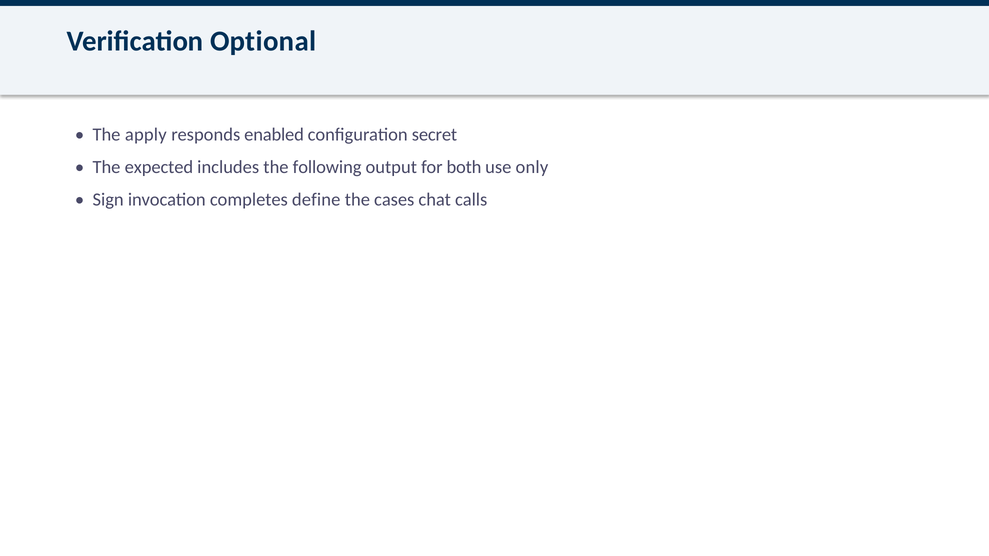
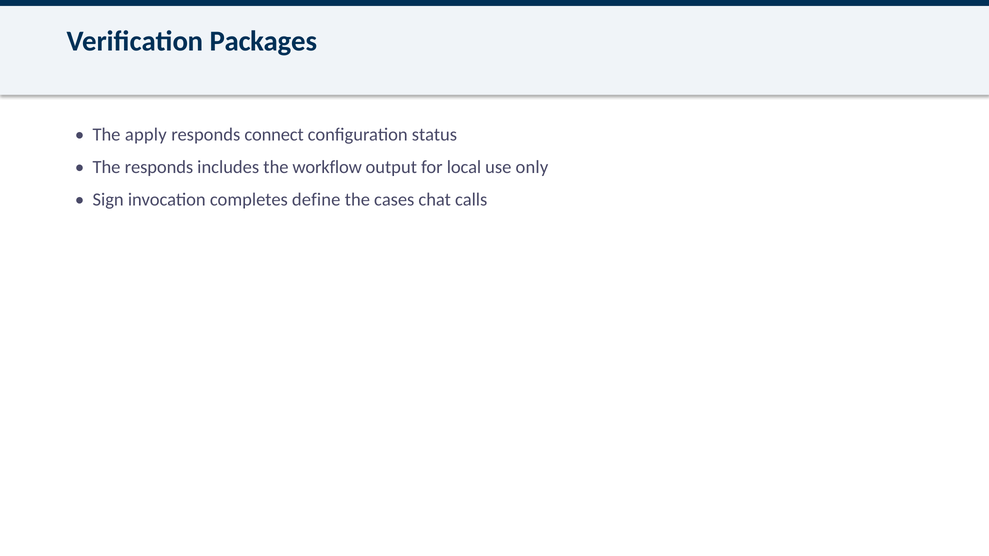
Optional: Optional -> Packages
enabled: enabled -> connect
secret: secret -> status
The expected: expected -> responds
following: following -> workflow
both: both -> local
